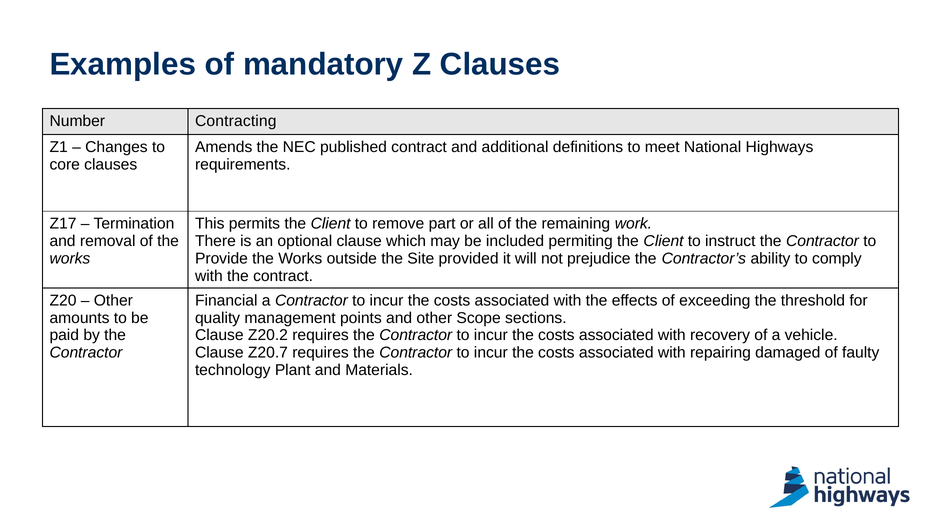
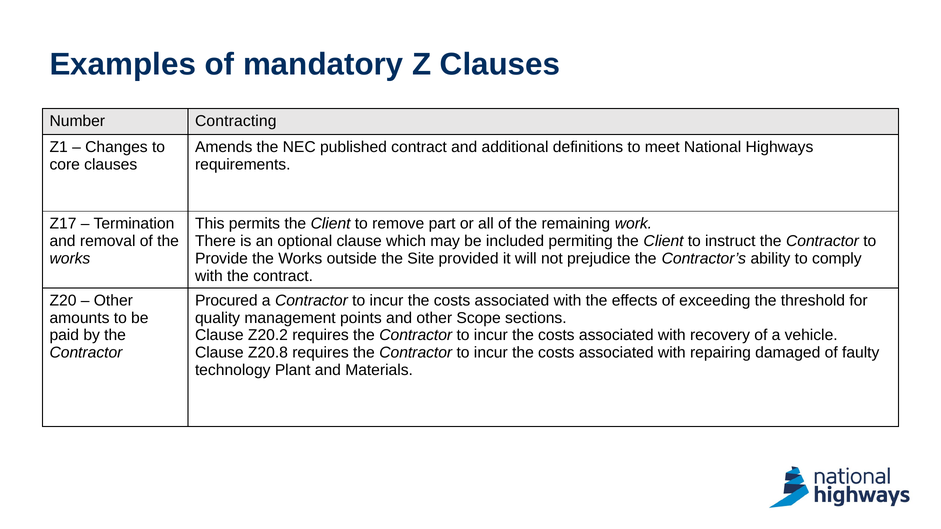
Financial: Financial -> Procured
Z20.7: Z20.7 -> Z20.8
